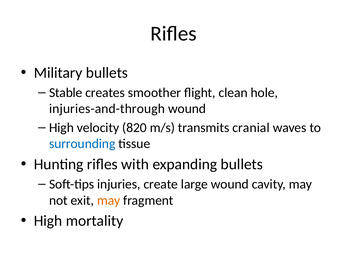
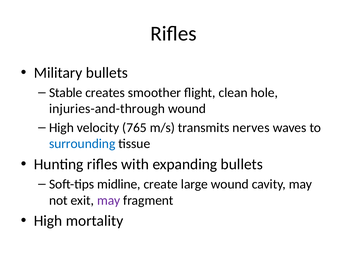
820: 820 -> 765
cranial: cranial -> nerves
injuries: injuries -> midline
may at (109, 201) colour: orange -> purple
